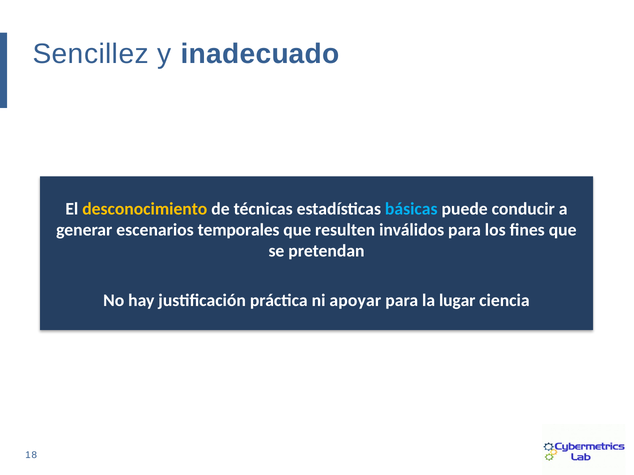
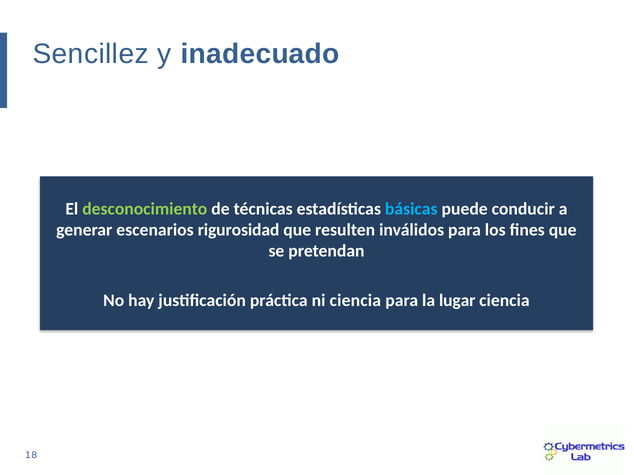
desconocimiento colour: yellow -> light green
temporales: temporales -> rigurosidad
ni apoyar: apoyar -> ciencia
